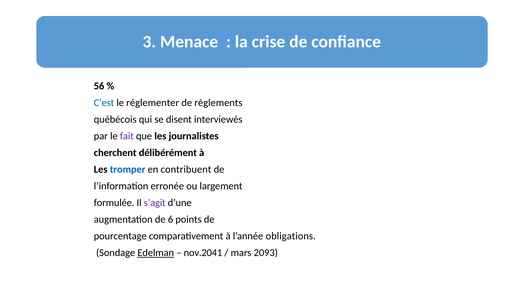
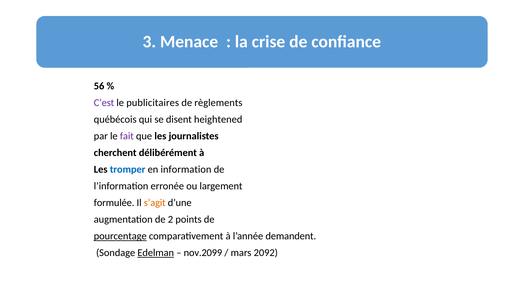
C’est colour: blue -> purple
réglementer: réglementer -> publicitaires
interviewés: interviewés -> heightened
contribuent: contribuent -> information
s’agit colour: purple -> orange
6: 6 -> 2
pourcentage underline: none -> present
obligations: obligations -> demandent
nov.2041: nov.2041 -> nov.2099
2093: 2093 -> 2092
